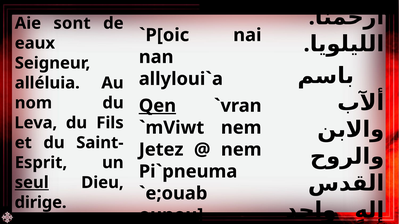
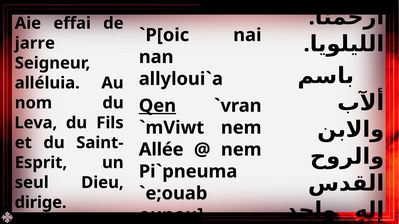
sont: sont -> effai
eaux: eaux -> jarre
Jetez: Jetez -> Allée
seul underline: present -> none
